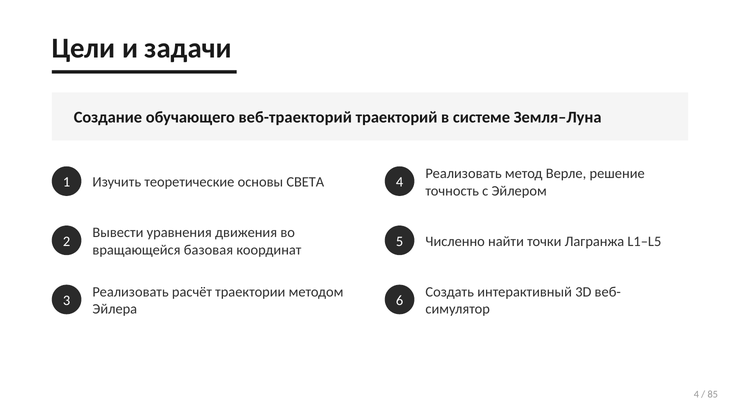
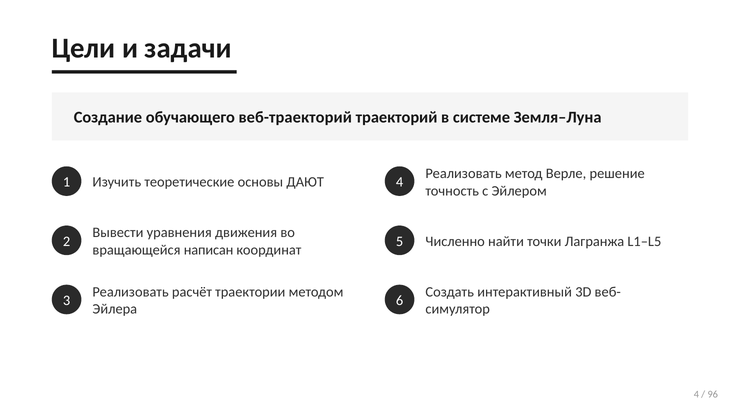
СВЕТА: СВЕТА -> ДАЮТ
базовая: базовая -> написан
85: 85 -> 96
